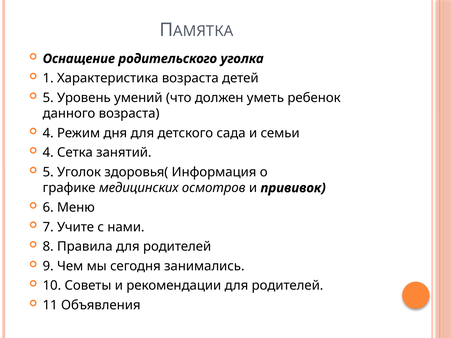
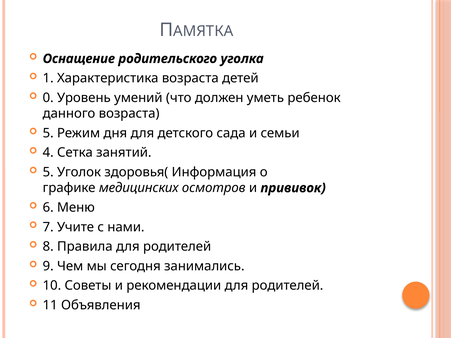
5 at (48, 98): 5 -> 0
4 at (48, 133): 4 -> 5
